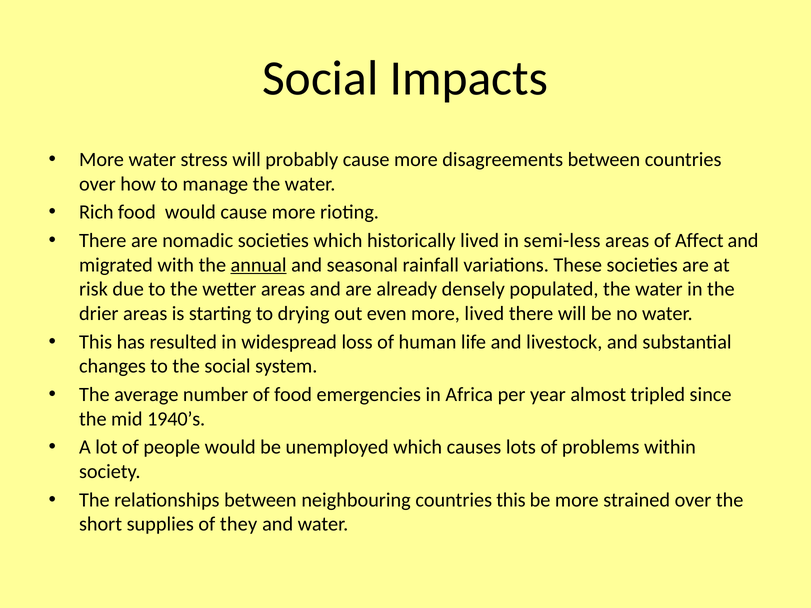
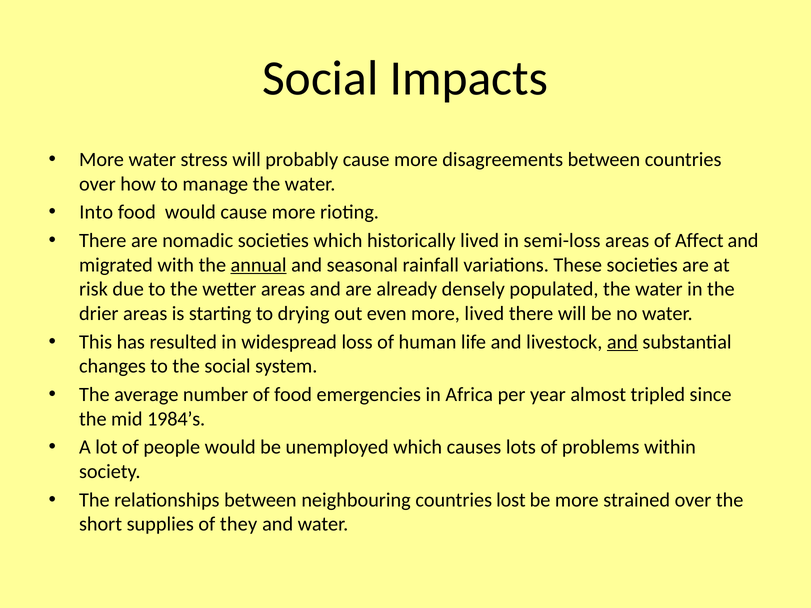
Rich: Rich -> Into
semi-less: semi-less -> semi-loss
and at (622, 342) underline: none -> present
1940’s: 1940’s -> 1984’s
countries this: this -> lost
